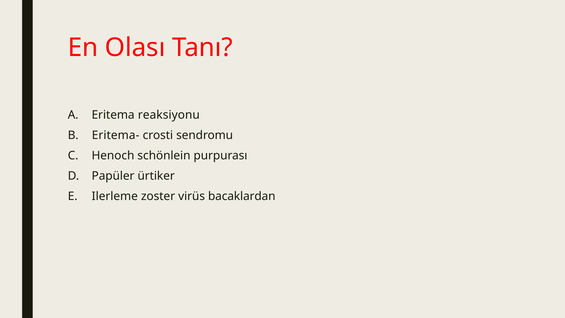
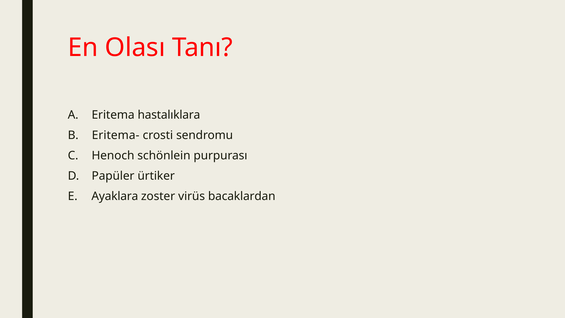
reaksiyonu: reaksiyonu -> hastalıklara
Ilerleme: Ilerleme -> Ayaklara
